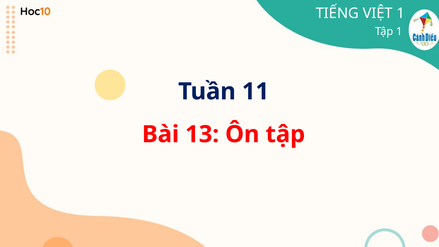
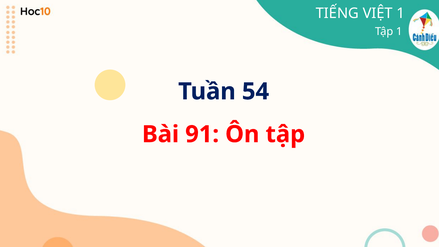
11: 11 -> 54
13: 13 -> 91
